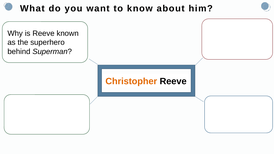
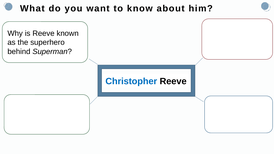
Christopher colour: orange -> blue
